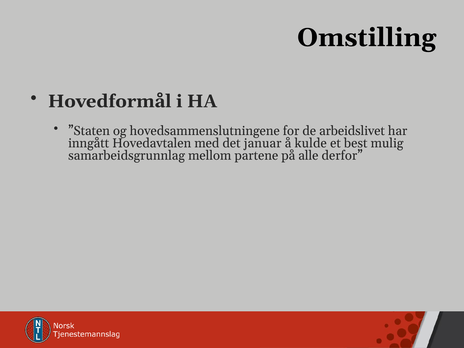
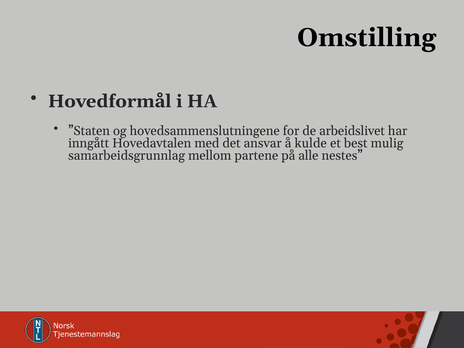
januar: januar -> ansvar
derfor: derfor -> nestes
